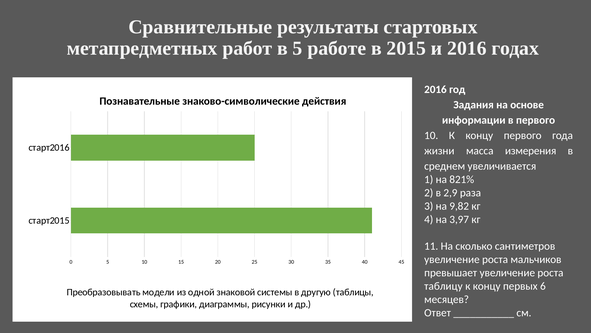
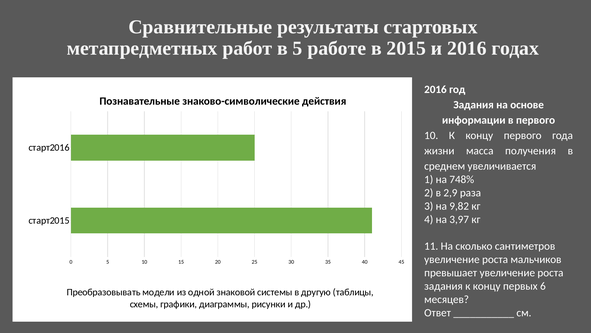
измерения: измерения -> получения
821%: 821% -> 748%
таблицу at (443, 286): таблицу -> задания
